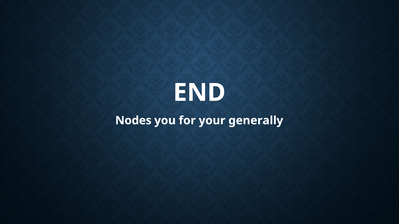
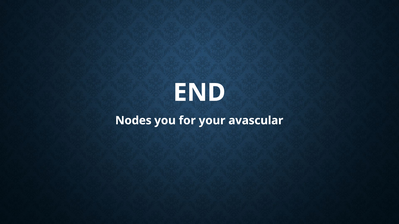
generally: generally -> avascular
